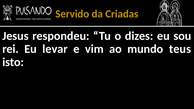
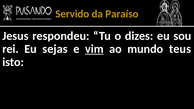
Criadas: Criadas -> Paraíso
levar: levar -> sejas
vim underline: none -> present
